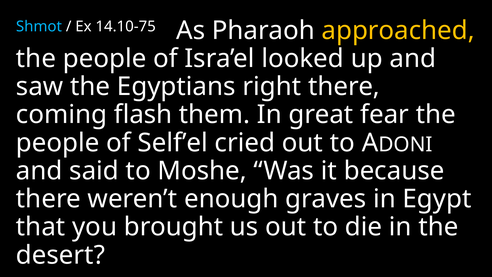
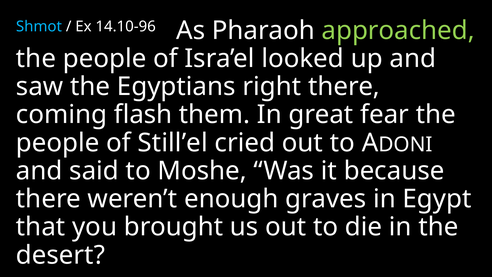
14.10-75: 14.10-75 -> 14.10-96
approached colour: yellow -> light green
Self’el: Self’el -> Still’el
